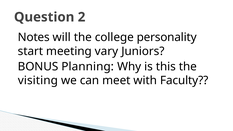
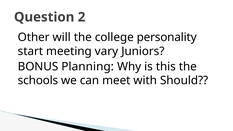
Notes: Notes -> Other
visiting: visiting -> schools
Faculty: Faculty -> Should
